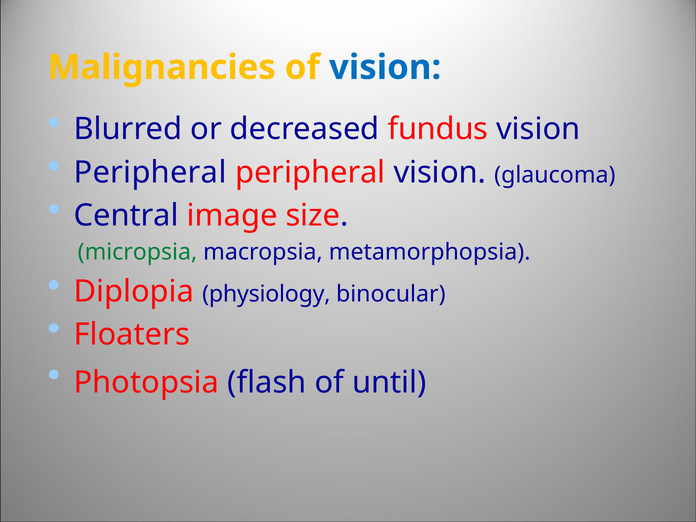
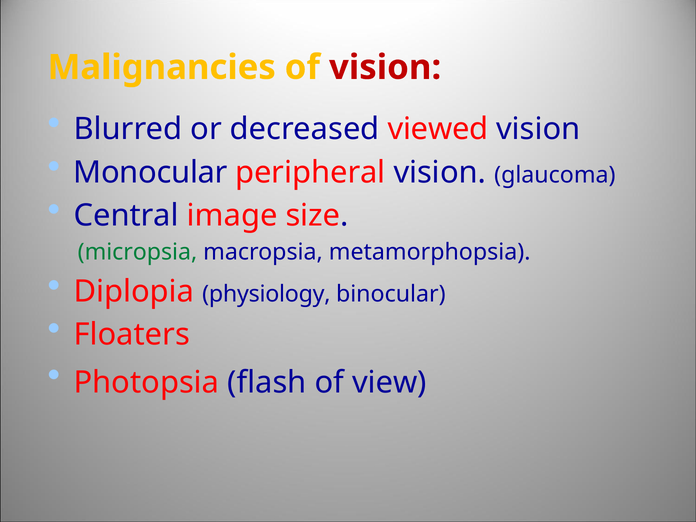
vision at (385, 67) colour: blue -> red
fundus: fundus -> viewed
Peripheral at (150, 172): Peripheral -> Monocular
until: until -> view
